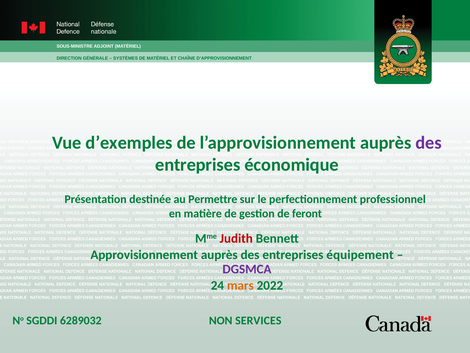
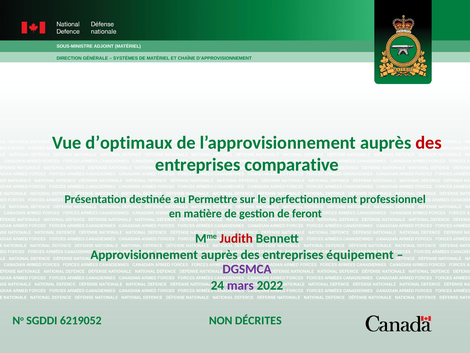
d’exemples: d’exemples -> d’optimaux
des at (429, 143) colour: purple -> red
économique: économique -> comparative
mars colour: orange -> purple
6289032: 6289032 -> 6219052
SERVICES: SERVICES -> DÉCRITES
